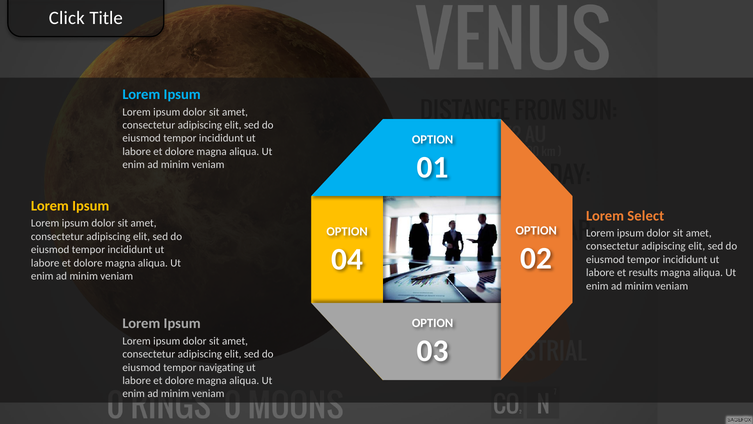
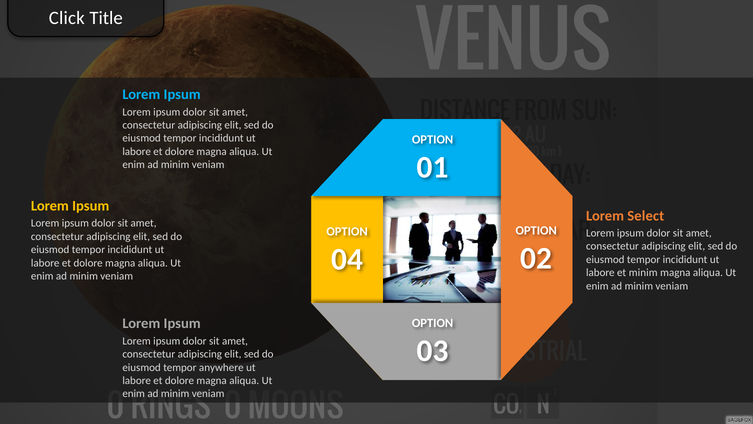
et results: results -> minim
navigating: navigating -> anywhere
